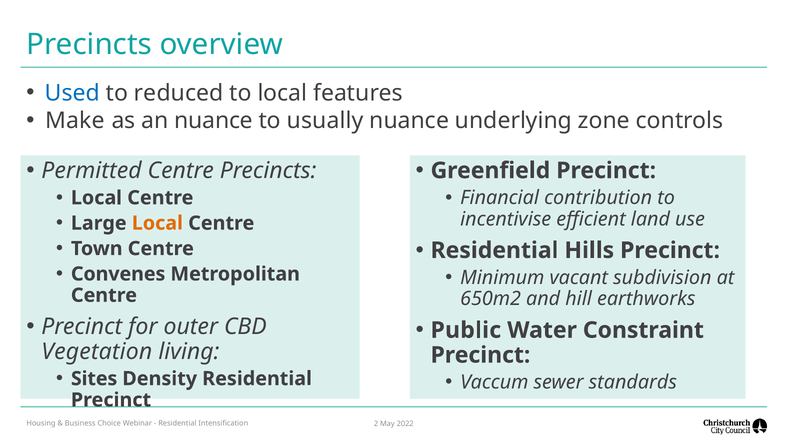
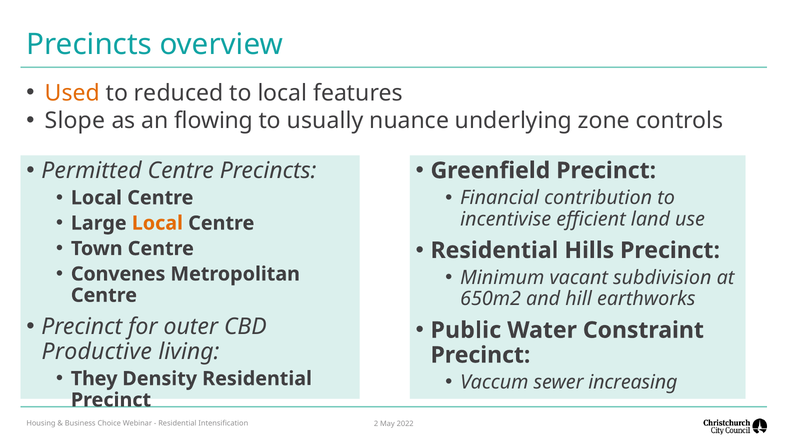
Used colour: blue -> orange
Make: Make -> Slope
an nuance: nuance -> flowing
Vegetation: Vegetation -> Productive
Sites: Sites -> They
standards: standards -> increasing
